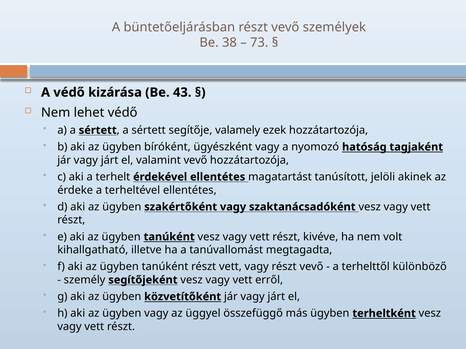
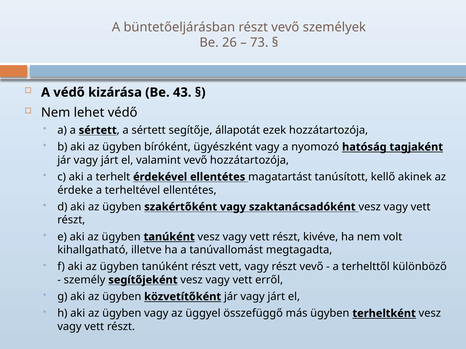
38: 38 -> 26
valamely: valamely -> állapotát
jelöli: jelöli -> kellő
